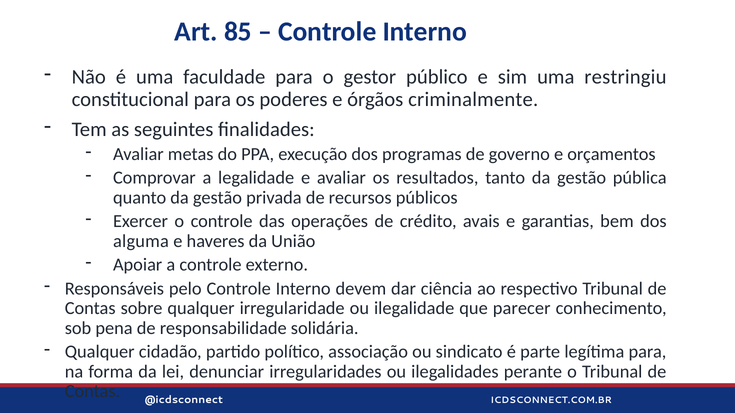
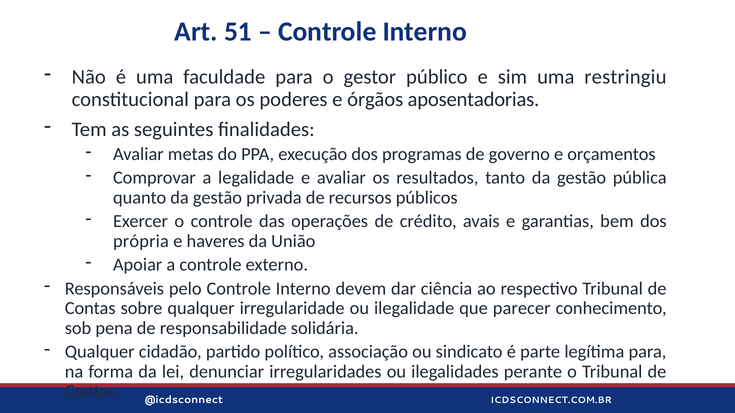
85: 85 -> 51
criminalmente: criminalmente -> aposentadorias
alguma: alguma -> própria
